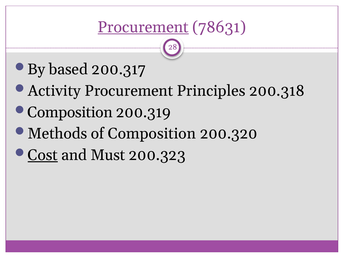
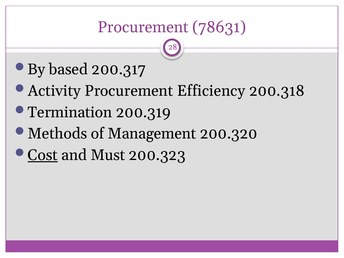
Procurement at (143, 27) underline: present -> none
Principles: Principles -> Efficiency
Composition at (70, 112): Composition -> Termination
of Composition: Composition -> Management
